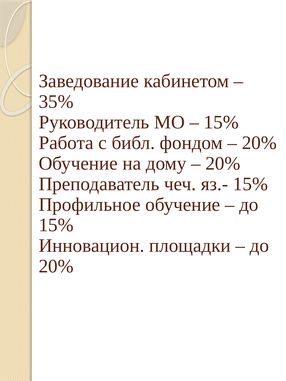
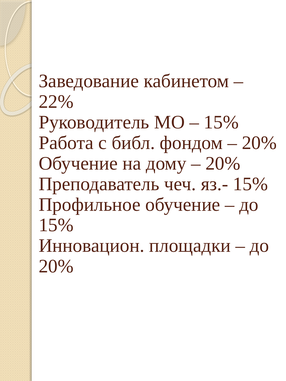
35%: 35% -> 22%
